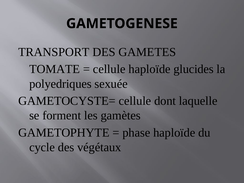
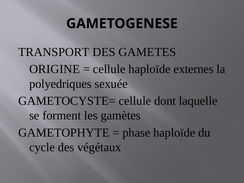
TOMATE: TOMATE -> ORIGINE
glucides: glucides -> externes
